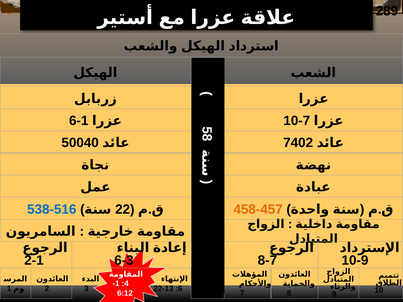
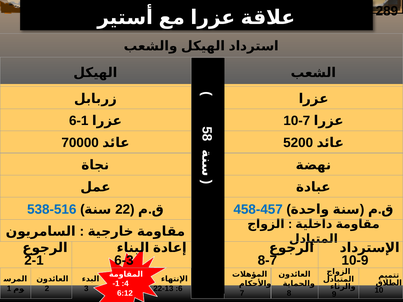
50040: 50040 -> 70000
7402: 7402 -> 5200
458-457 colour: orange -> blue
